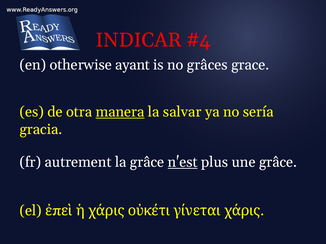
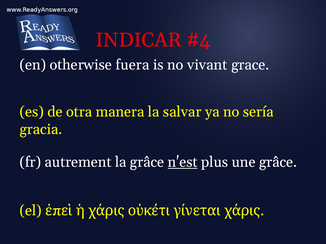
ayant: ayant -> fuera
grâces: grâces -> vivant
manera underline: present -> none
